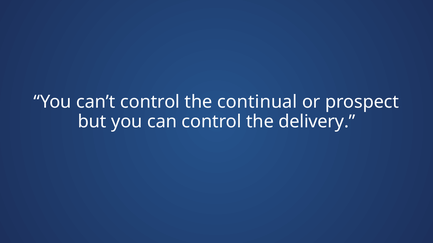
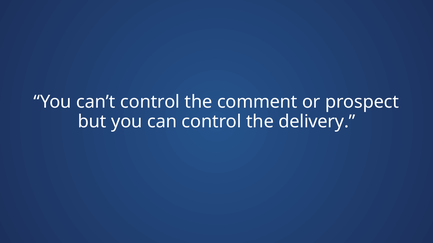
continual: continual -> comment
